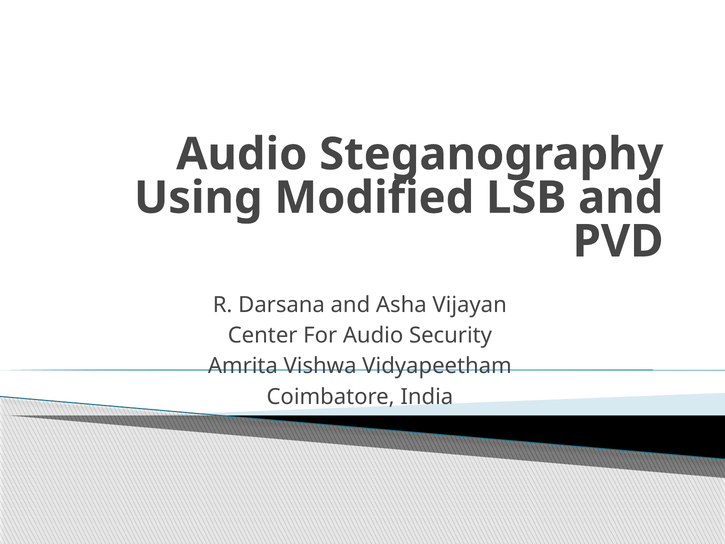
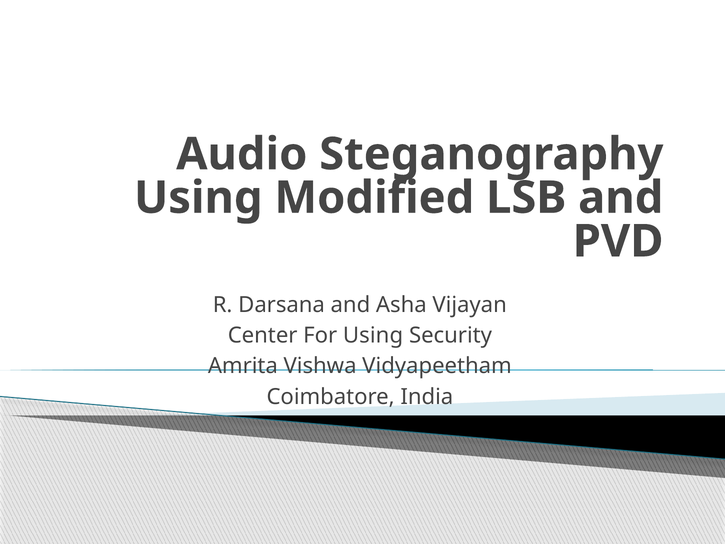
For Audio: Audio -> Using
